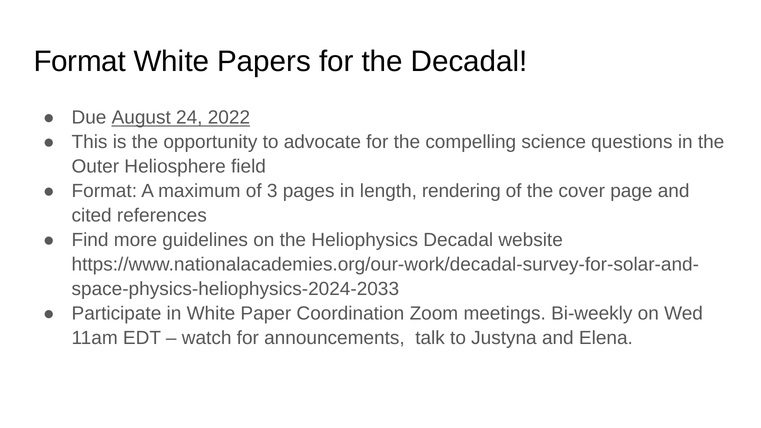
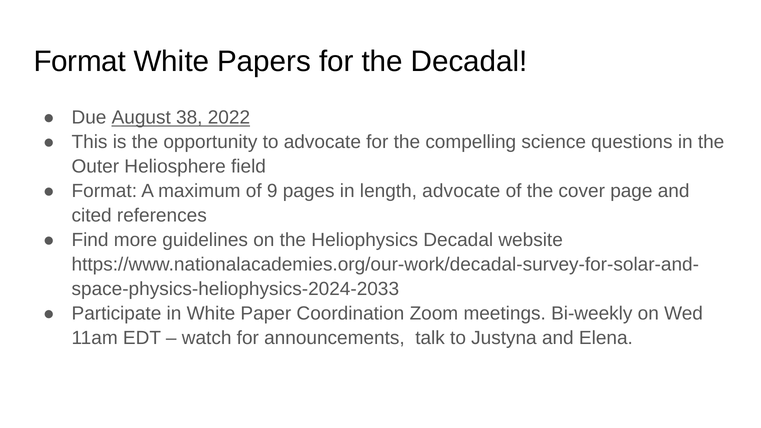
24: 24 -> 38
3: 3 -> 9
length rendering: rendering -> advocate
